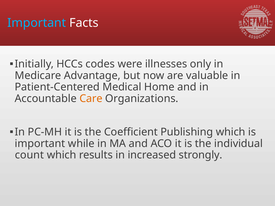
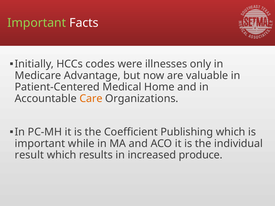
Important at (37, 23) colour: light blue -> light green
count: count -> result
strongly: strongly -> produce
